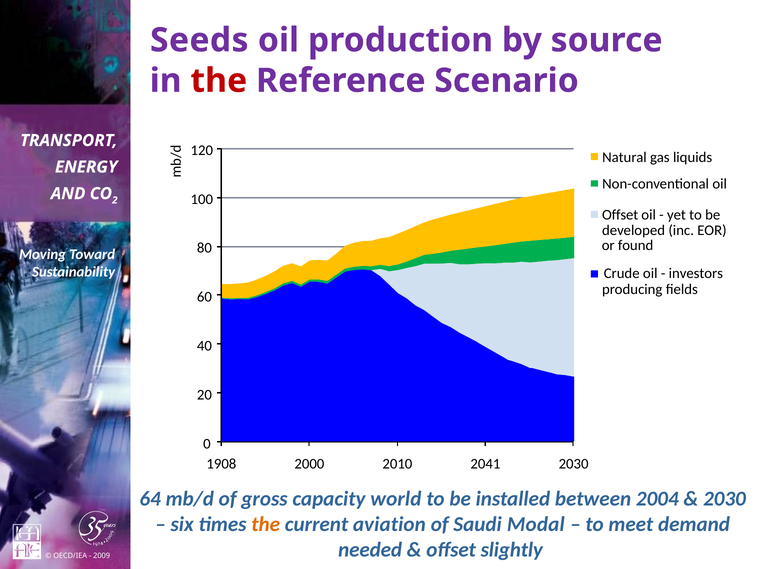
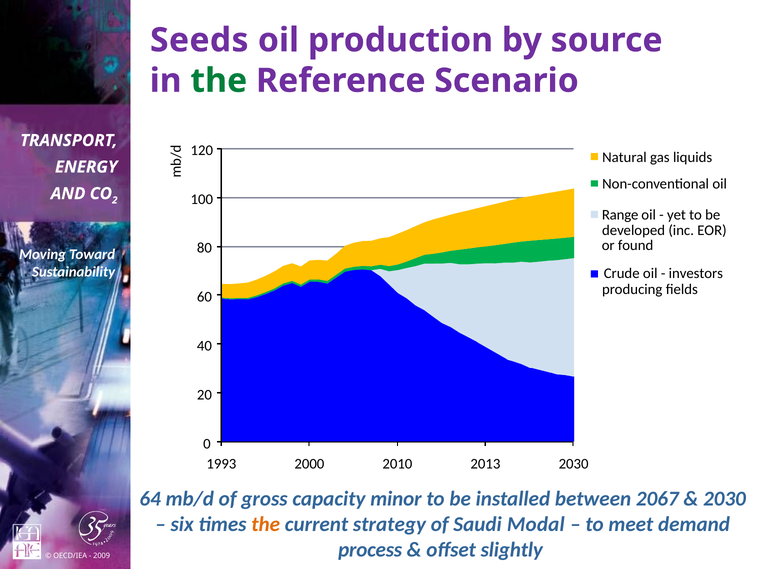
the at (219, 81) colour: red -> green
Offset at (620, 215): Offset -> Range
1908: 1908 -> 1993
2041: 2041 -> 2013
world: world -> minor
2004: 2004 -> 2067
aviation: aviation -> strategy
needed: needed -> process
